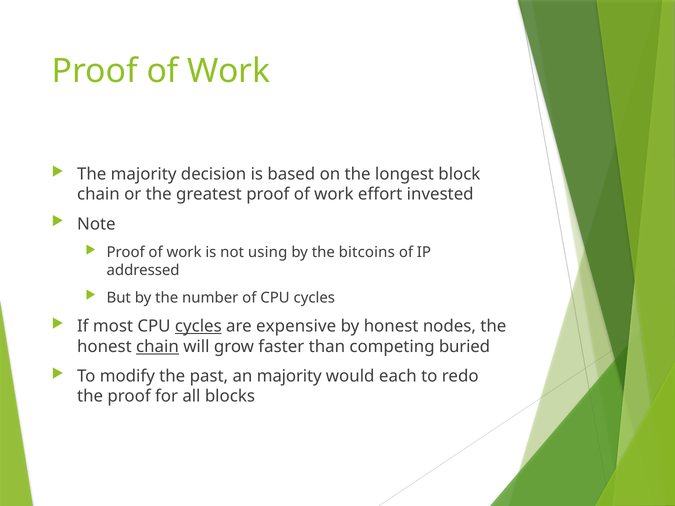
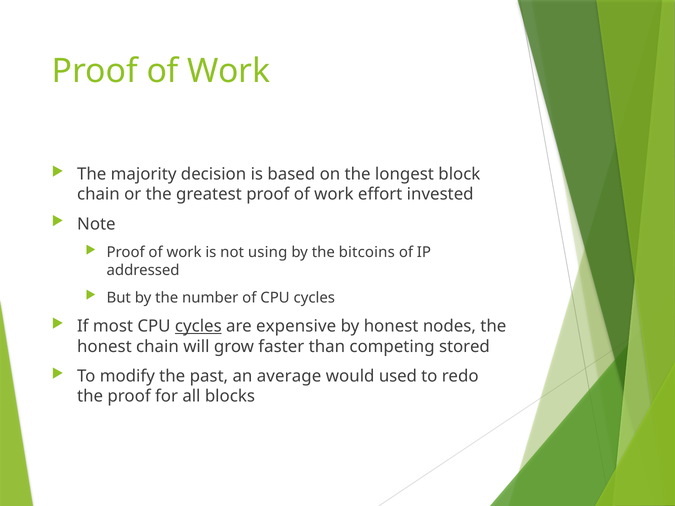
chain at (157, 347) underline: present -> none
buried: buried -> stored
an majority: majority -> average
each: each -> used
